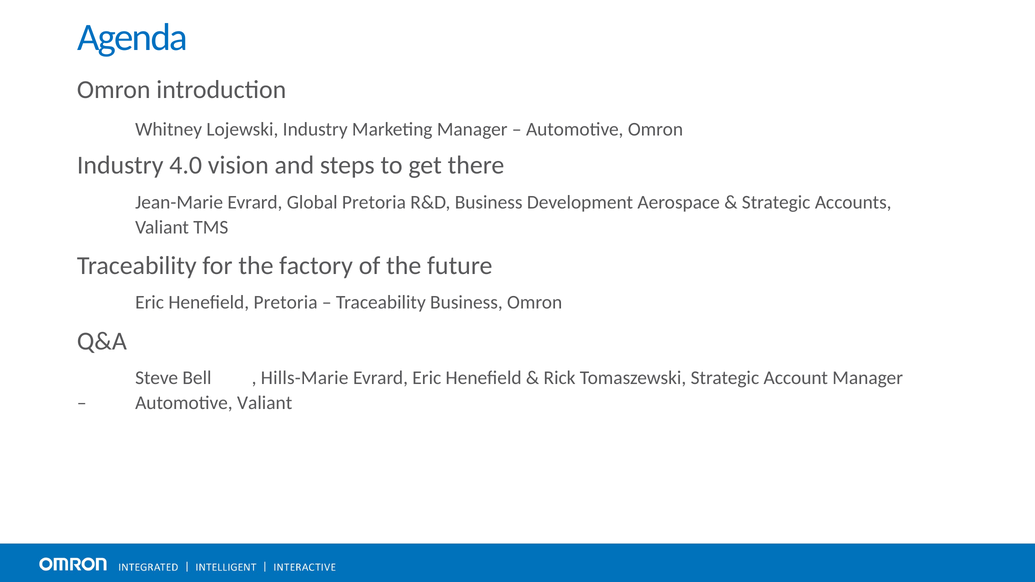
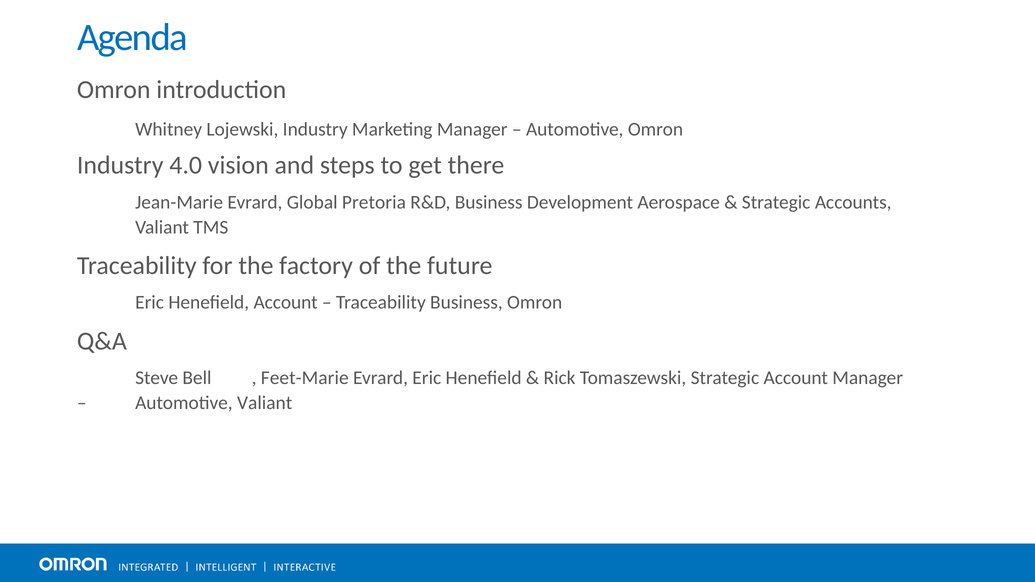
Henefield Pretoria: Pretoria -> Account
Hills-Marie: Hills-Marie -> Feet-Marie
